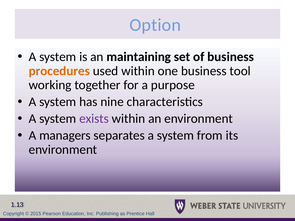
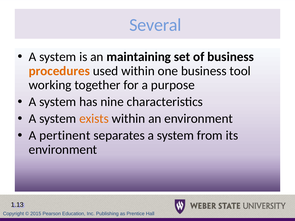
Option: Option -> Several
exists colour: purple -> orange
managers: managers -> pertinent
